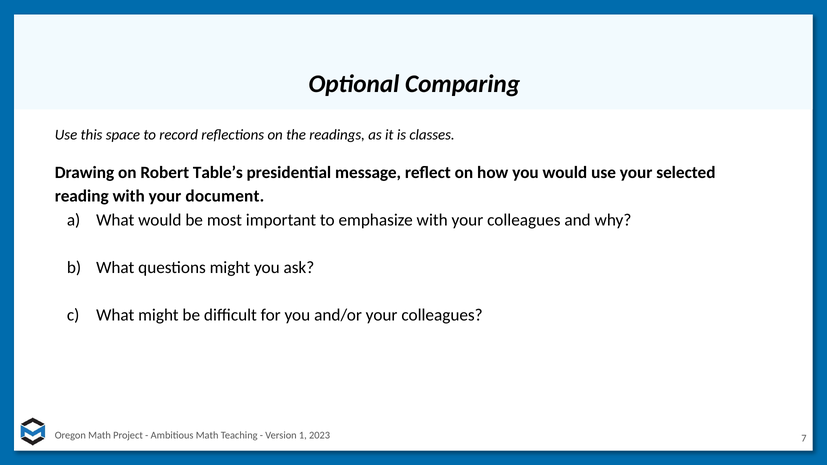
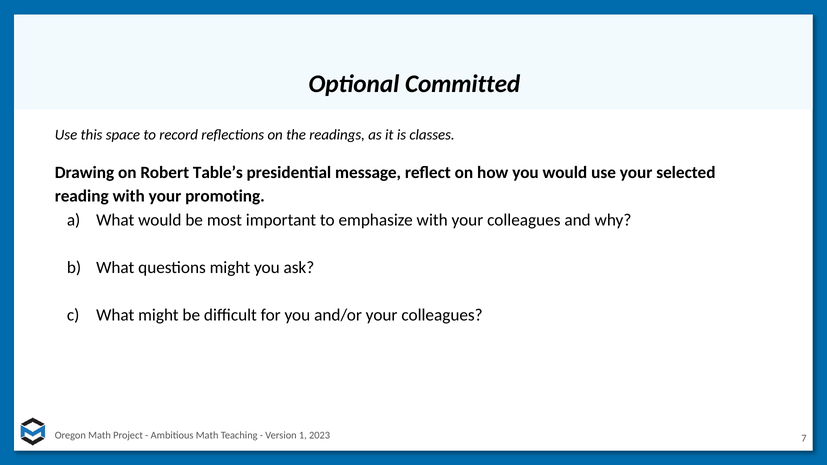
Comparing: Comparing -> Committed
document: document -> promoting
